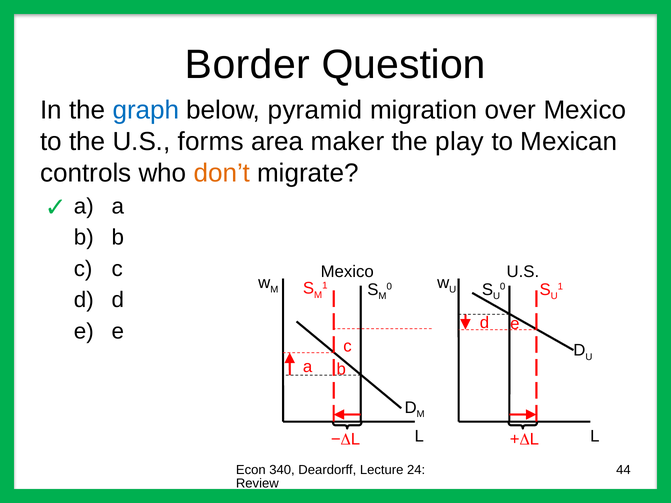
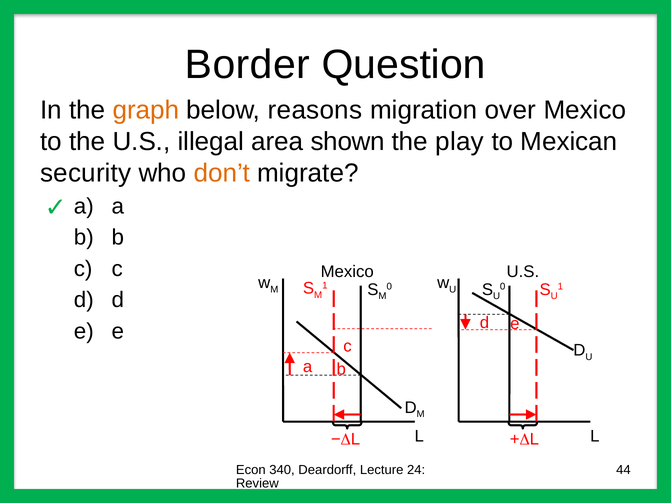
graph colour: blue -> orange
pyramid: pyramid -> reasons
forms: forms -> illegal
maker: maker -> shown
controls: controls -> security
